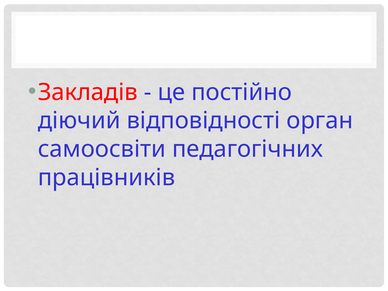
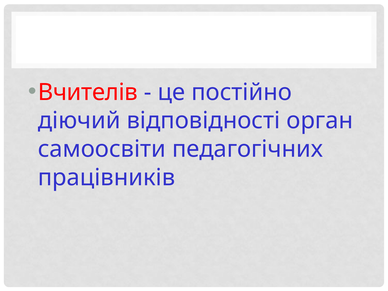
Закладів: Закладів -> Вчителів
